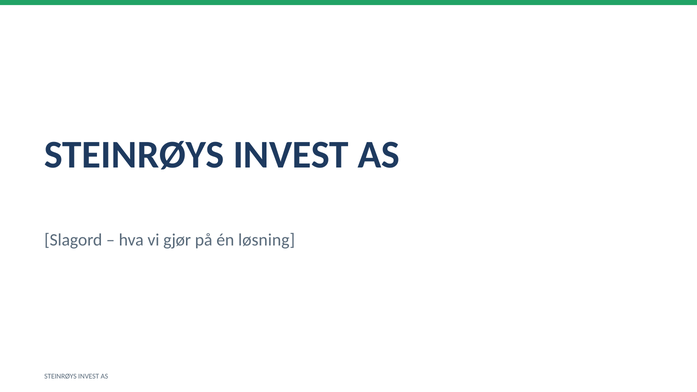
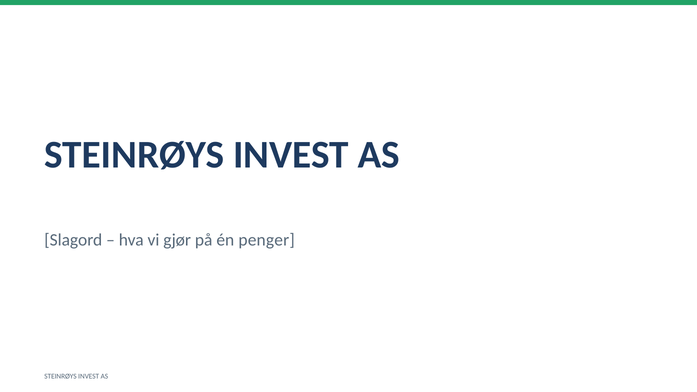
løsning: løsning -> penger
